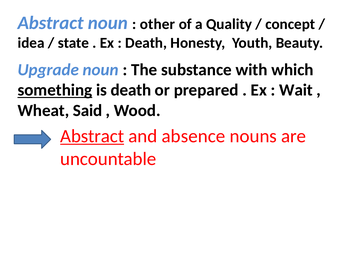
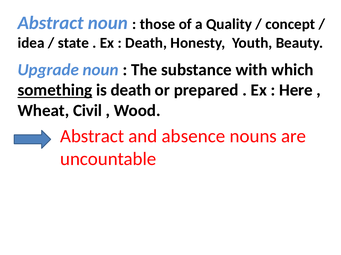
other: other -> those
Wait: Wait -> Here
Said: Said -> Civil
Abstract at (92, 137) underline: present -> none
